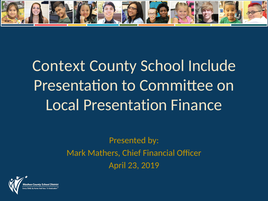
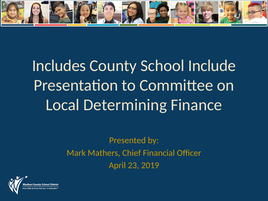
Context: Context -> Includes
Local Presentation: Presentation -> Determining
